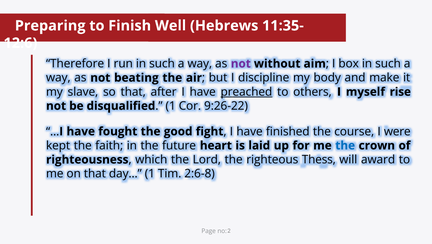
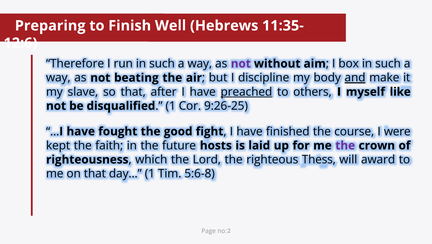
and underline: none -> present
rise: rise -> like
9:26-22: 9:26-22 -> 9:26-25
heart: heart -> hosts
the at (345, 145) colour: blue -> purple
2:6-8: 2:6-8 -> 5:6-8
